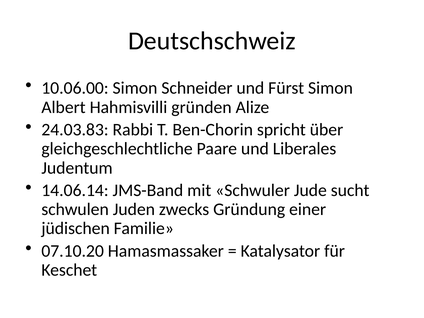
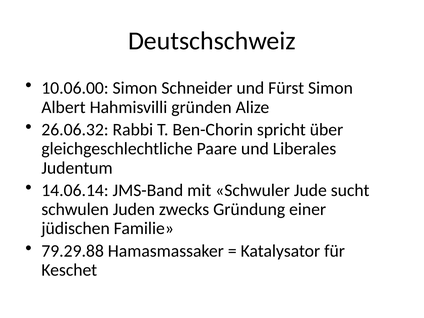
24.03.83: 24.03.83 -> 26.06.32
07.10.20: 07.10.20 -> 79.29.88
